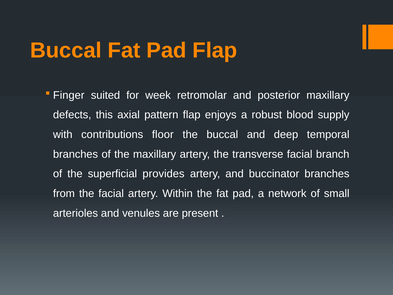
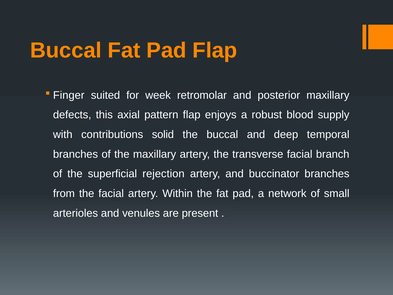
floor: floor -> solid
provides: provides -> rejection
